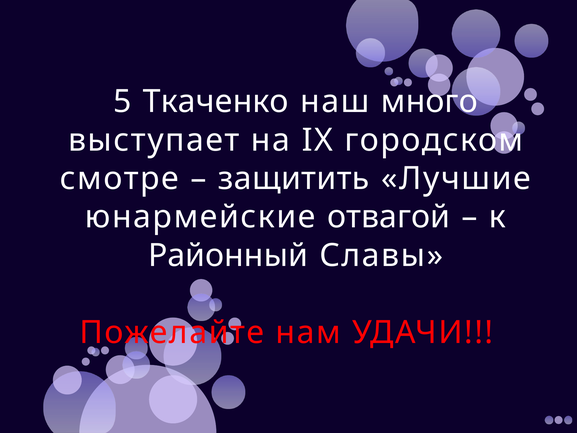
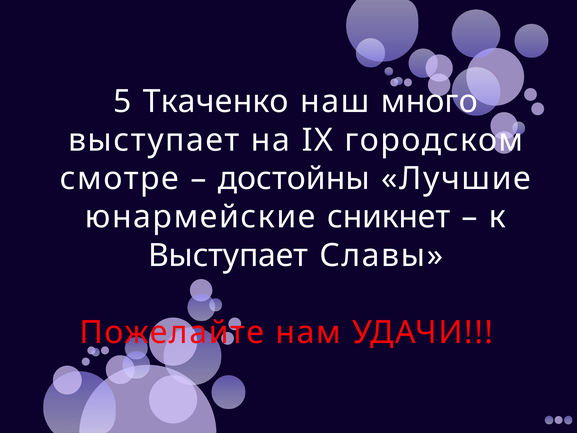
защитить: защитить -> достойны
отвагой: отвагой -> сникнет
Районный at (228, 255): Районный -> Выступает
